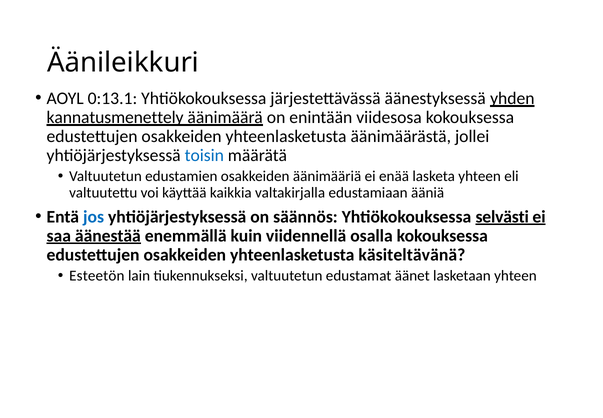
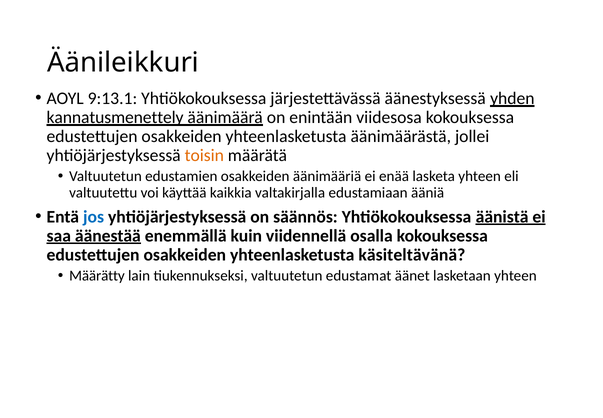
0:13.1: 0:13.1 -> 9:13.1
toisin colour: blue -> orange
selvästi: selvästi -> äänistä
Esteetön: Esteetön -> Määrätty
